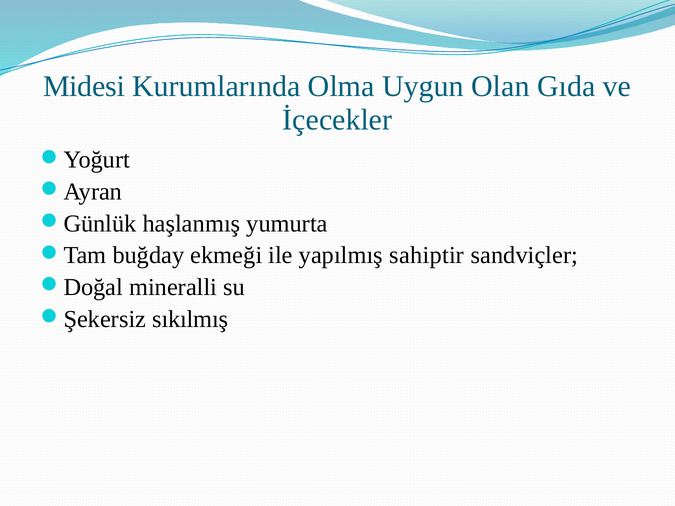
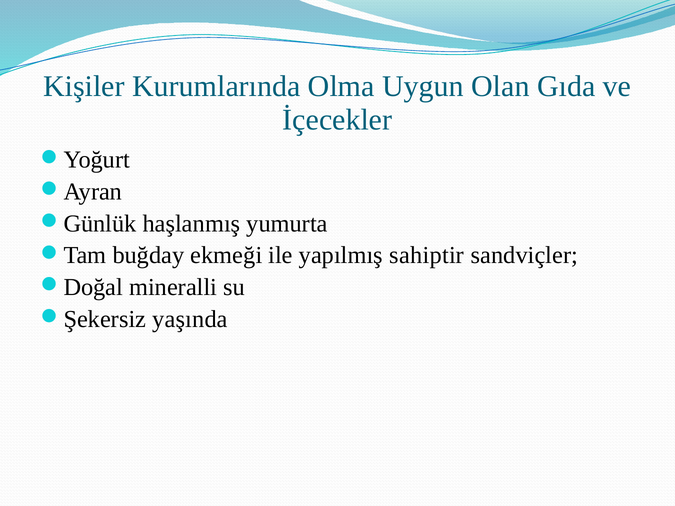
Midesi: Midesi -> Kişiler
sıkılmış: sıkılmış -> yaşında
